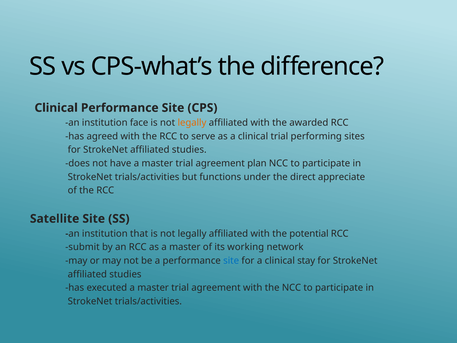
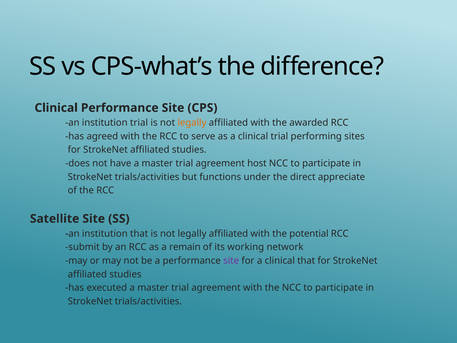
institution face: face -> trial
plan: plan -> host
as a master: master -> remain
site at (231, 260) colour: blue -> purple
clinical stay: stay -> that
